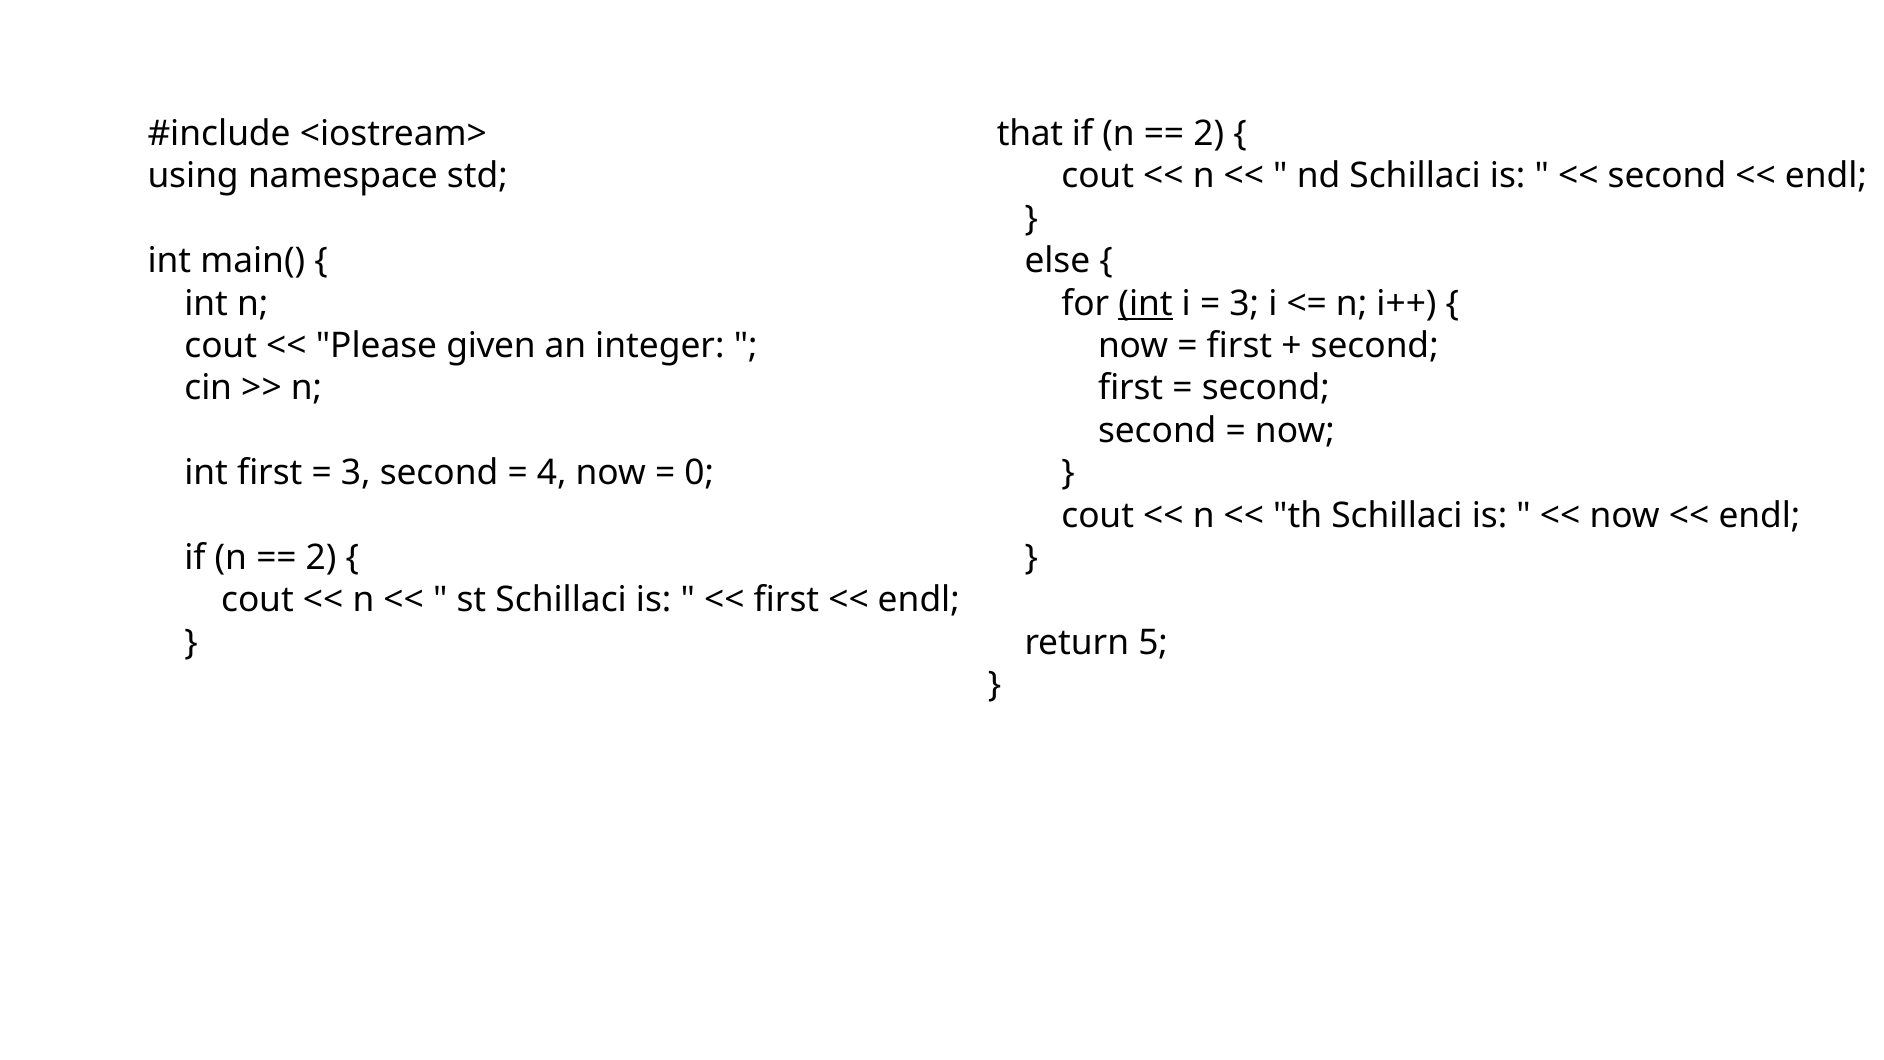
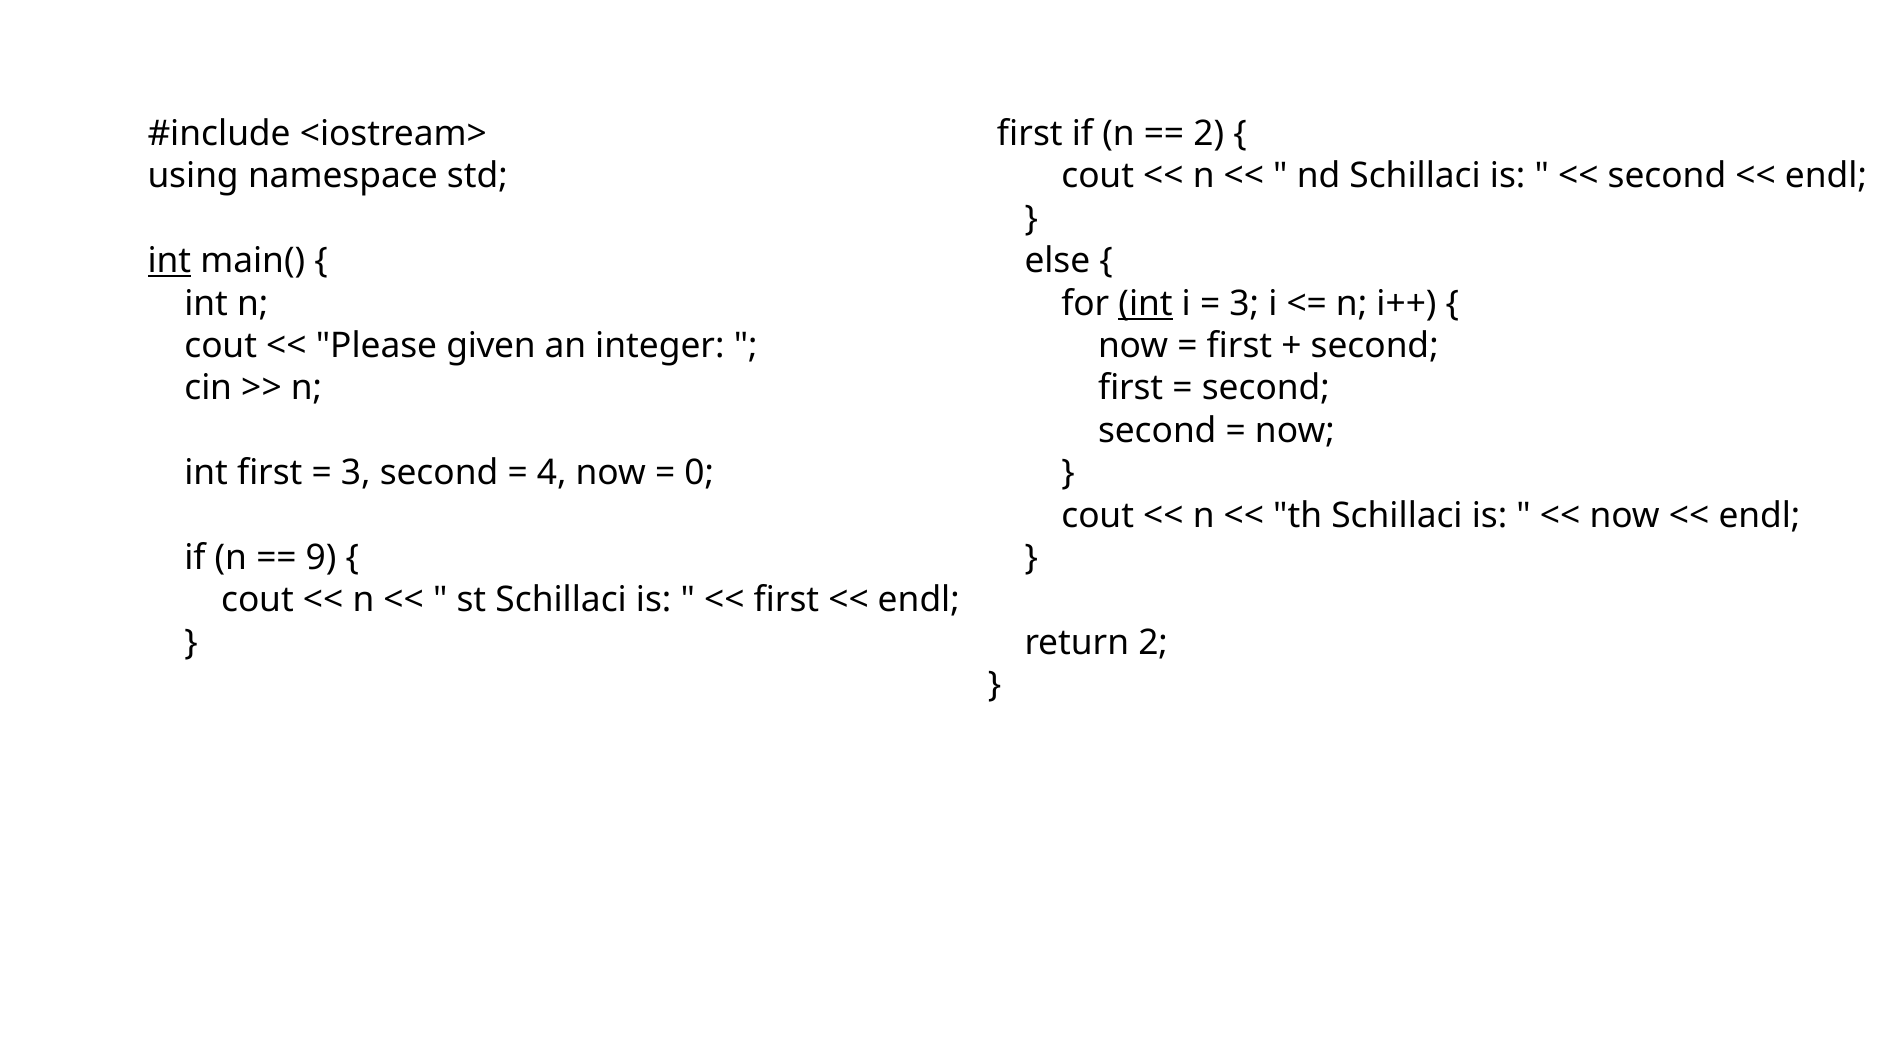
that at (1030, 134): that -> first
int at (169, 261) underline: none -> present
2 at (321, 558): 2 -> 9
return 5: 5 -> 2
